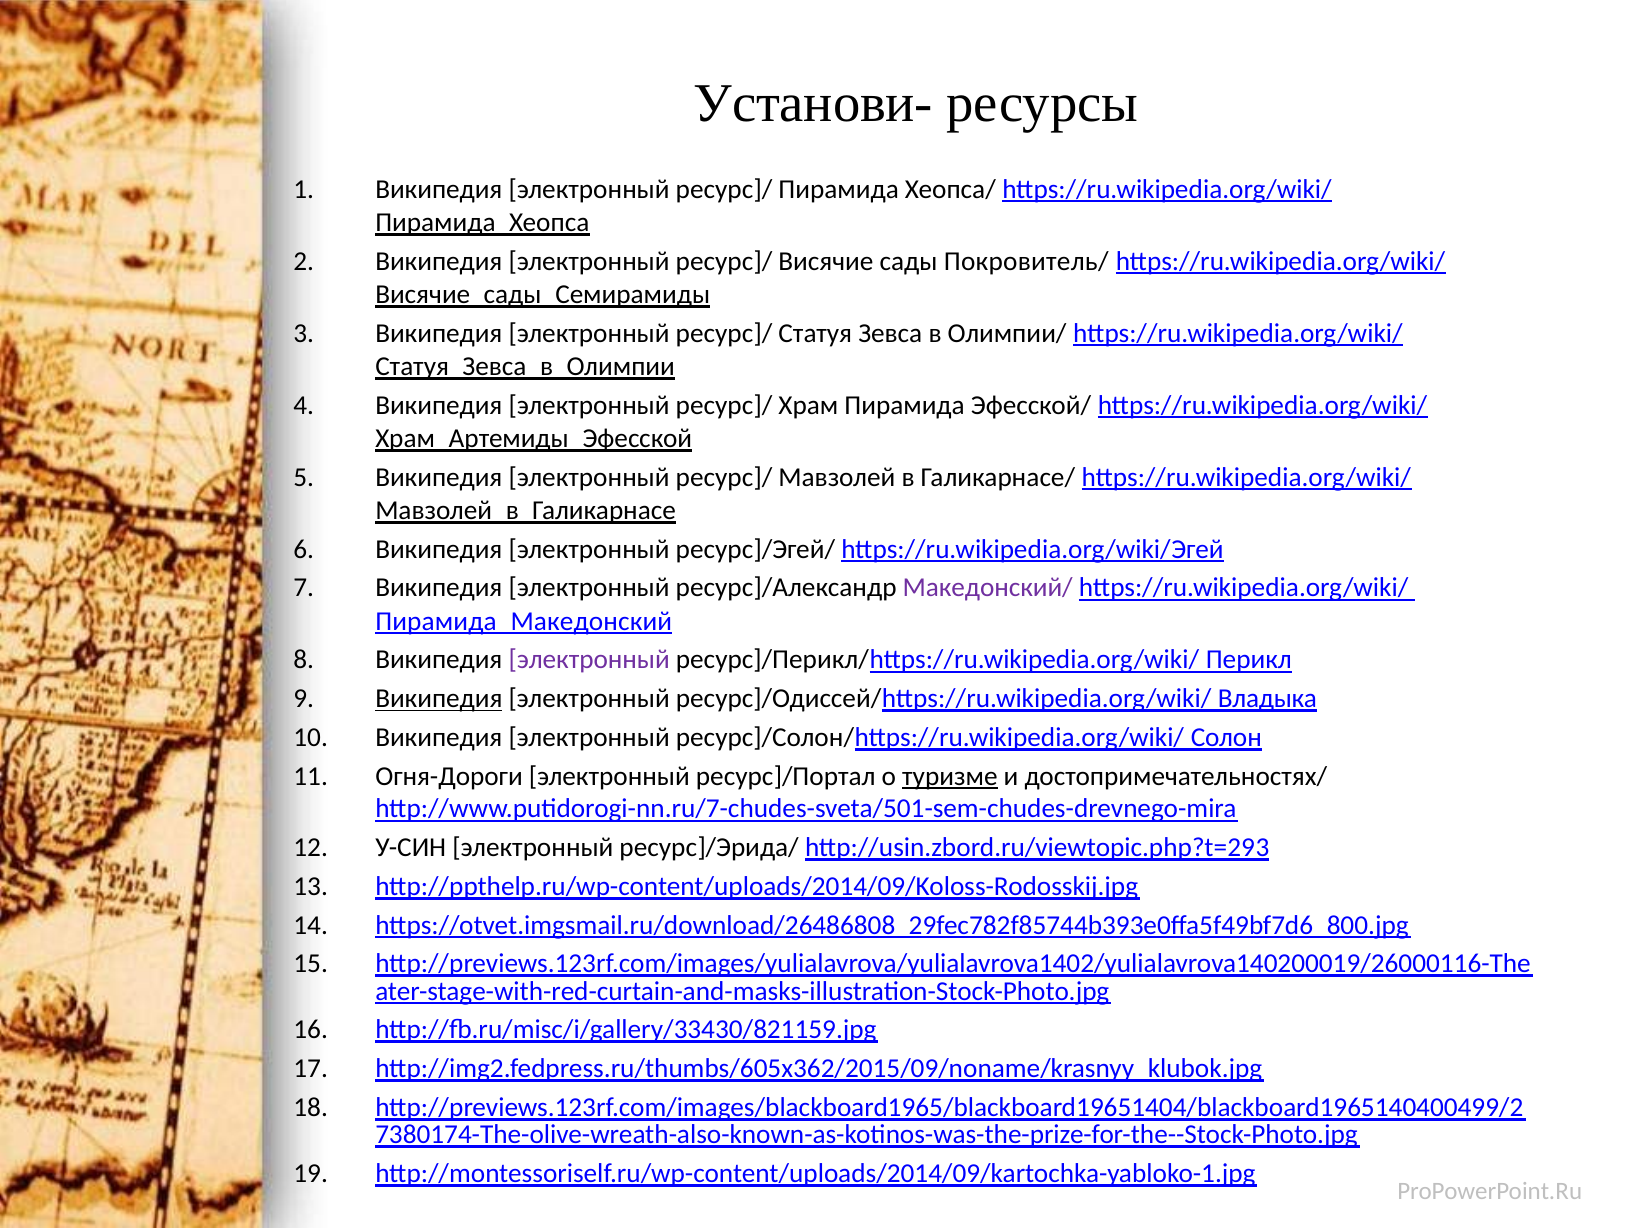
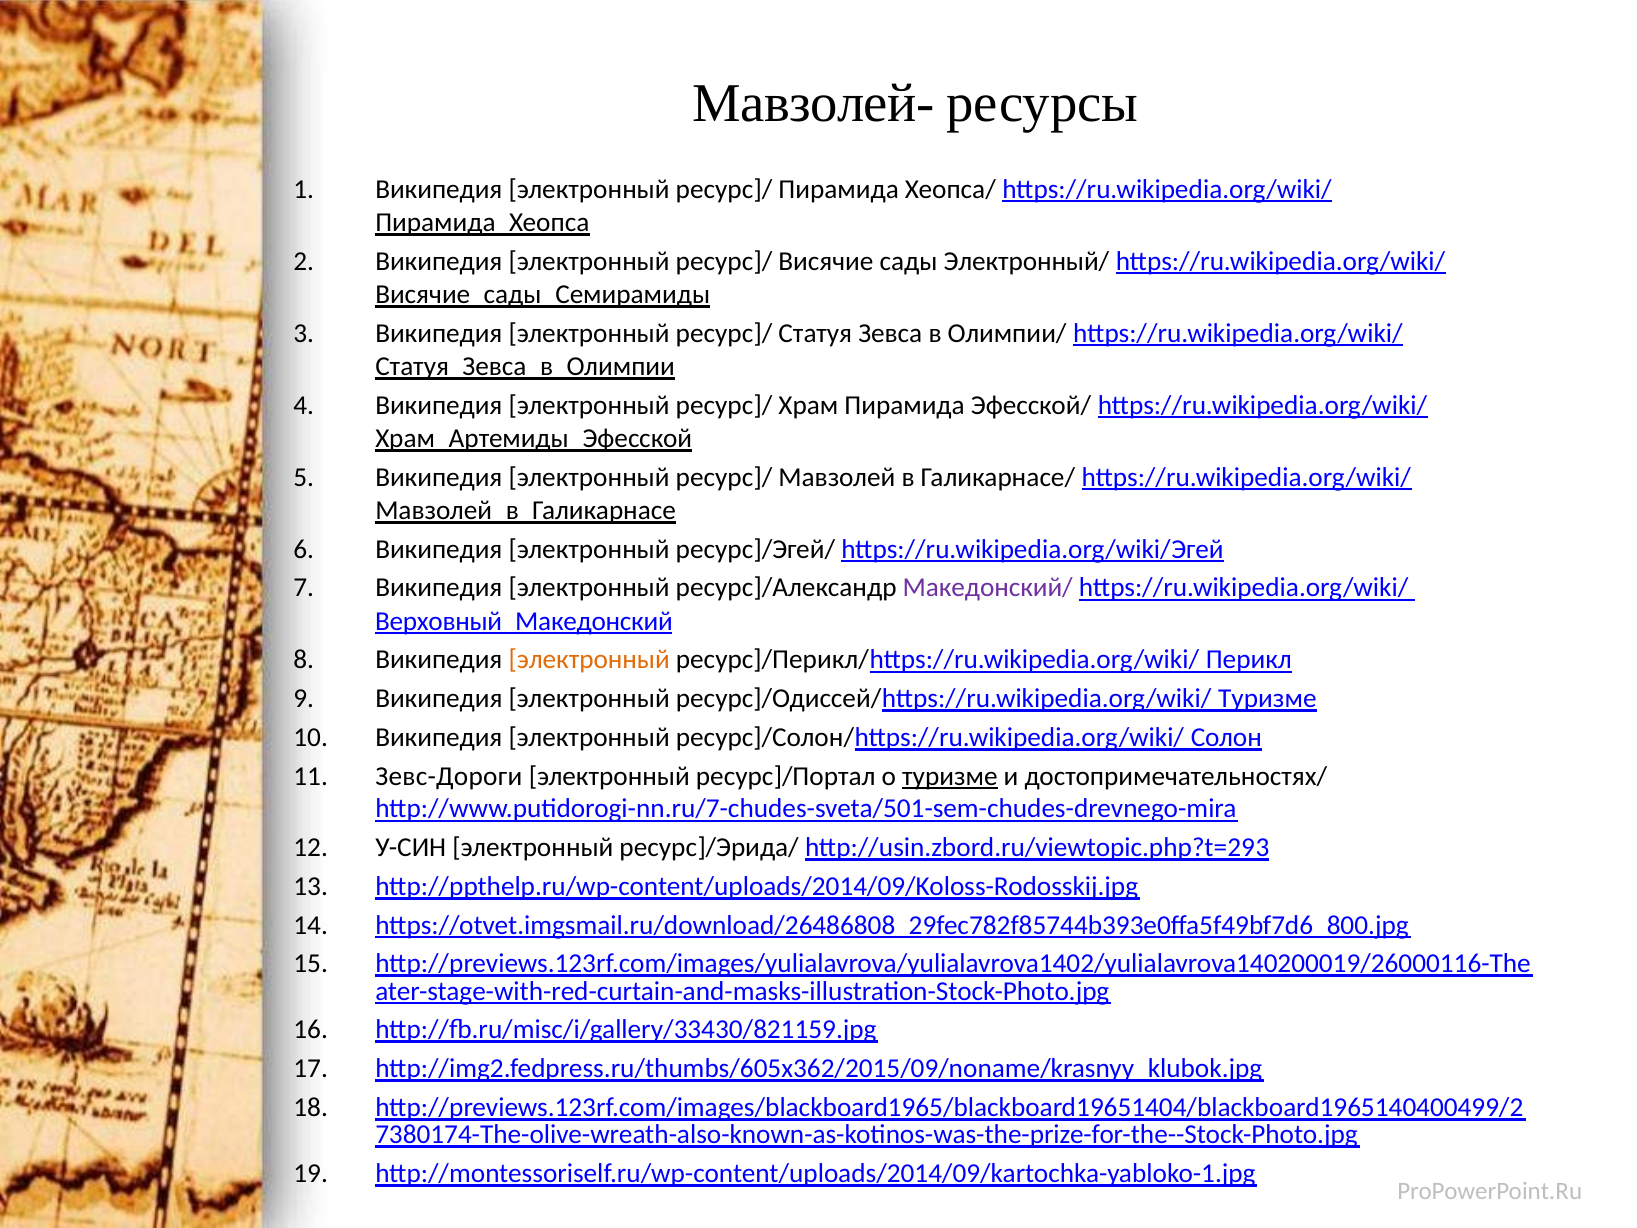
Установи-: Установи- -> Мавзолей-
Покровитель/: Покровитель/ -> Электронный/
Пирамида_Македонский: Пирамида_Македонский -> Верховный_Македонский
электронный at (589, 660) colour: purple -> orange
Википедия at (439, 699) underline: present -> none
ресурс]/Одиссей/https://ru.wikipedia.org/wiki/ Владыка: Владыка -> Туризме
Огня-Дороги: Огня-Дороги -> Зевс-Дороги
